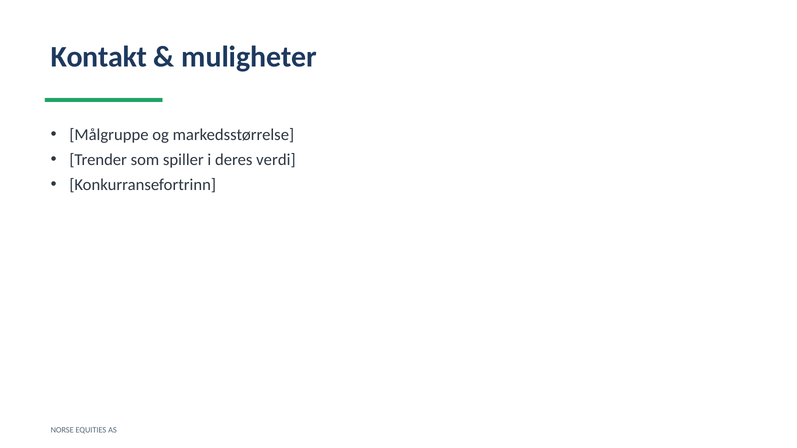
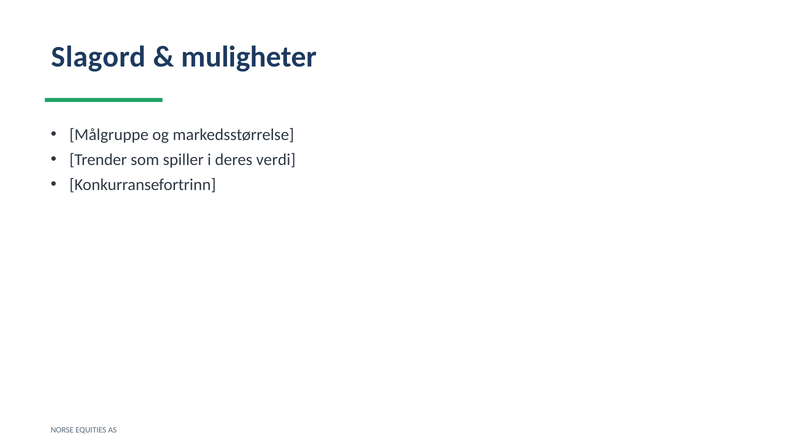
Kontakt: Kontakt -> Slagord
